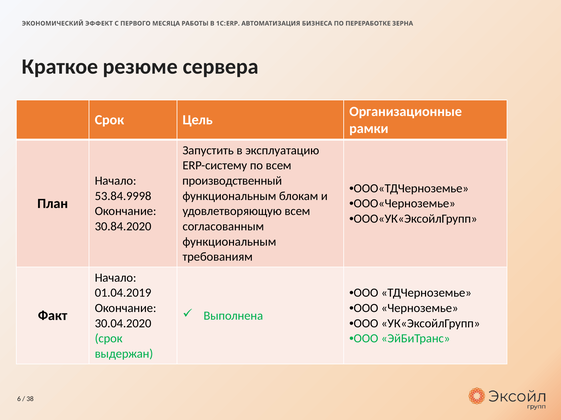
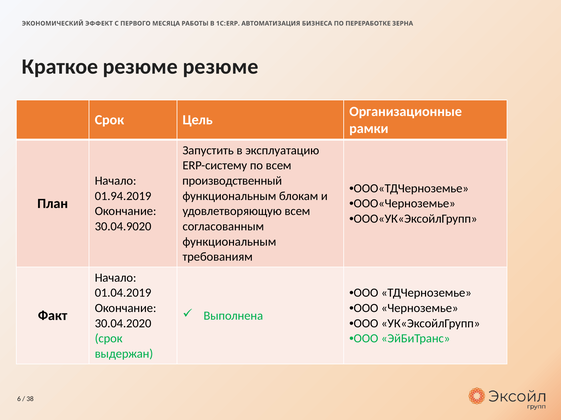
резюме сервера: сервера -> резюме
53.84.9998: 53.84.9998 -> 01.94.2019
30.84.2020: 30.84.2020 -> 30.04.9020
